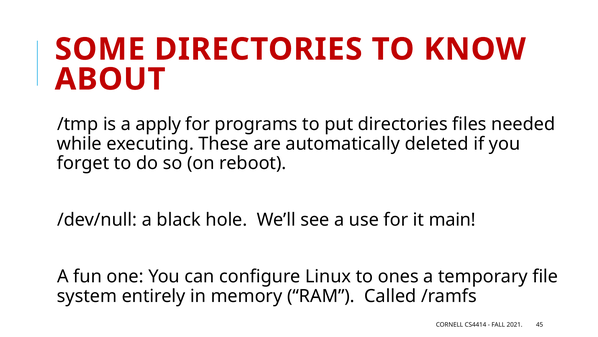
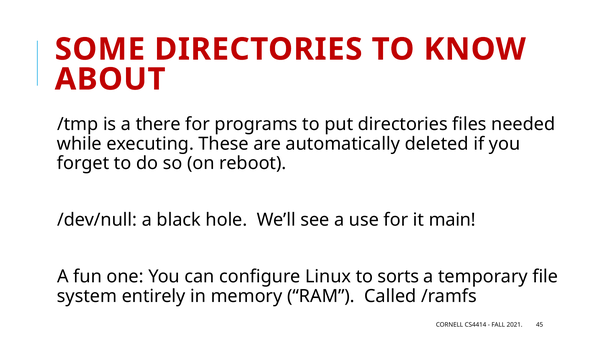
apply: apply -> there
ones: ones -> sorts
